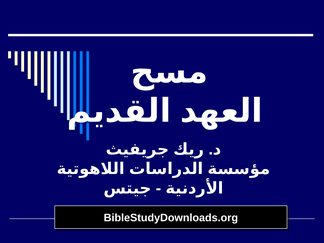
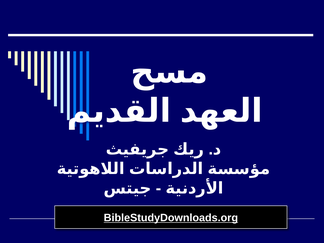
BibleStudyDownloads.org underline: none -> present
